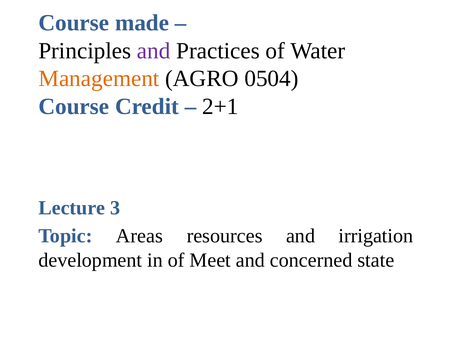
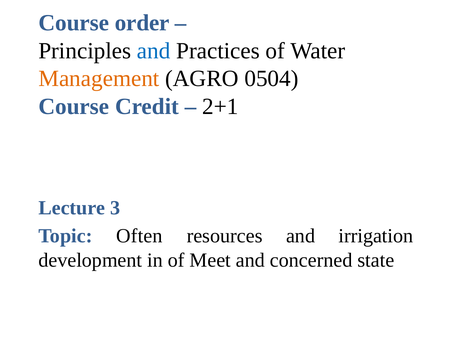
made: made -> order
and at (154, 51) colour: purple -> blue
Areas: Areas -> Often
